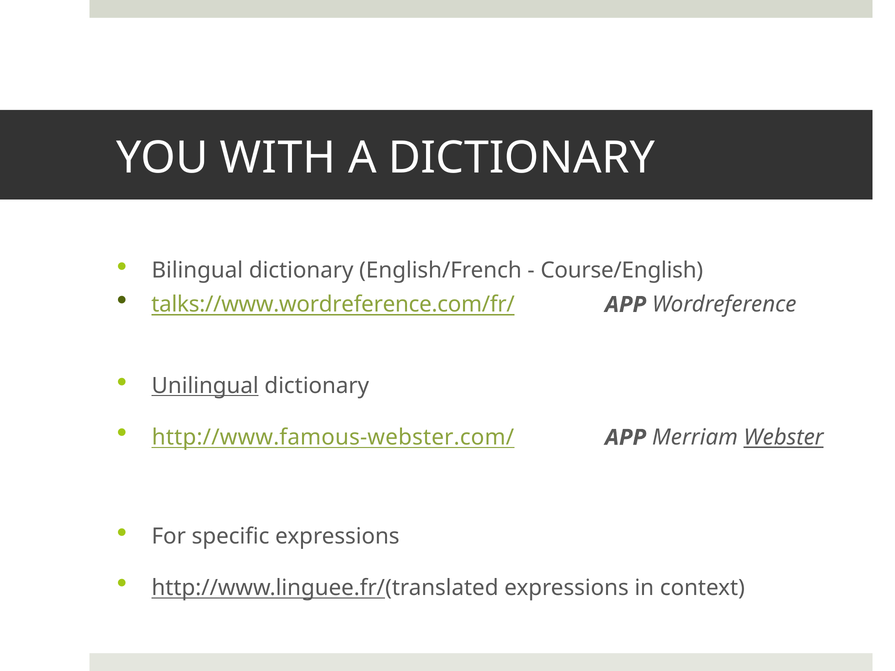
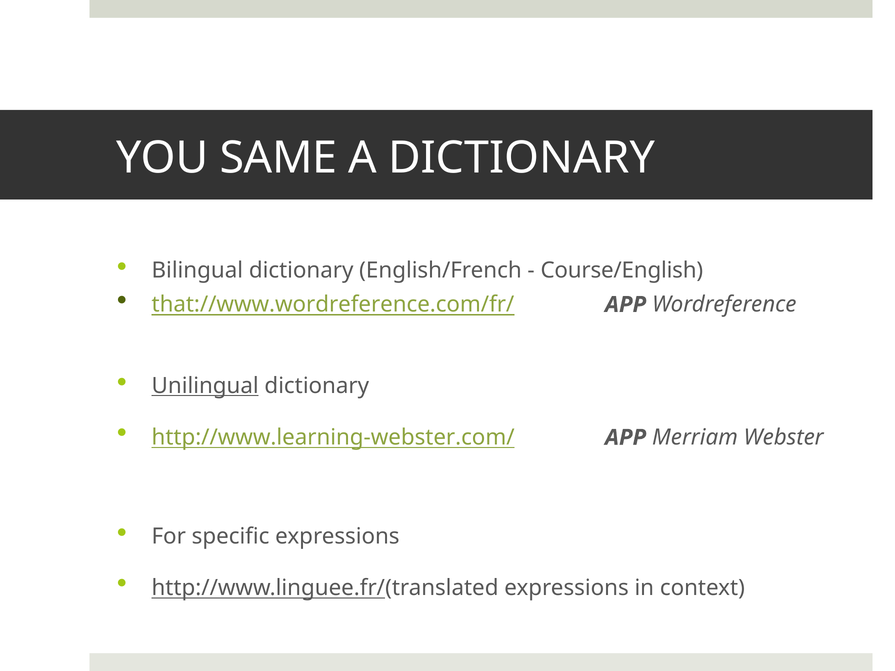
WITH: WITH -> SAME
talks://www.wordreference.com/fr/: talks://www.wordreference.com/fr/ -> that://www.wordreference.com/fr/
http://www.famous-webster.com/: http://www.famous-webster.com/ -> http://www.learning-webster.com/
Webster underline: present -> none
